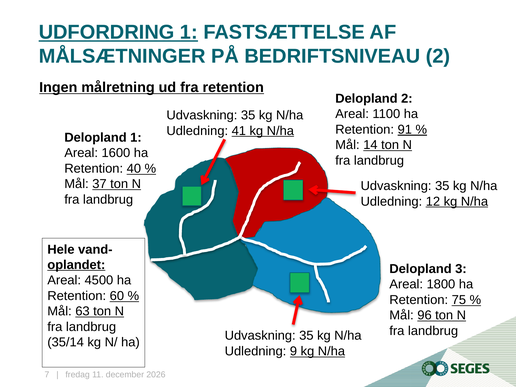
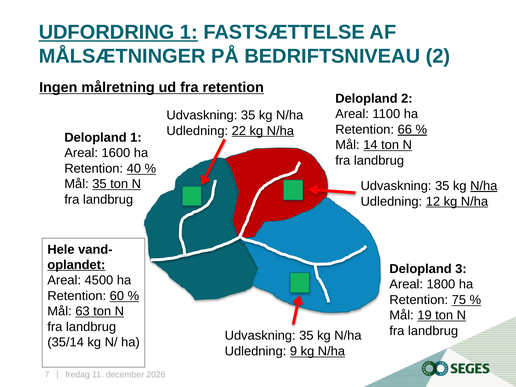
91: 91 -> 66
41: 41 -> 22
Mål 37: 37 -> 35
N/ha at (484, 186) underline: none -> present
96: 96 -> 19
